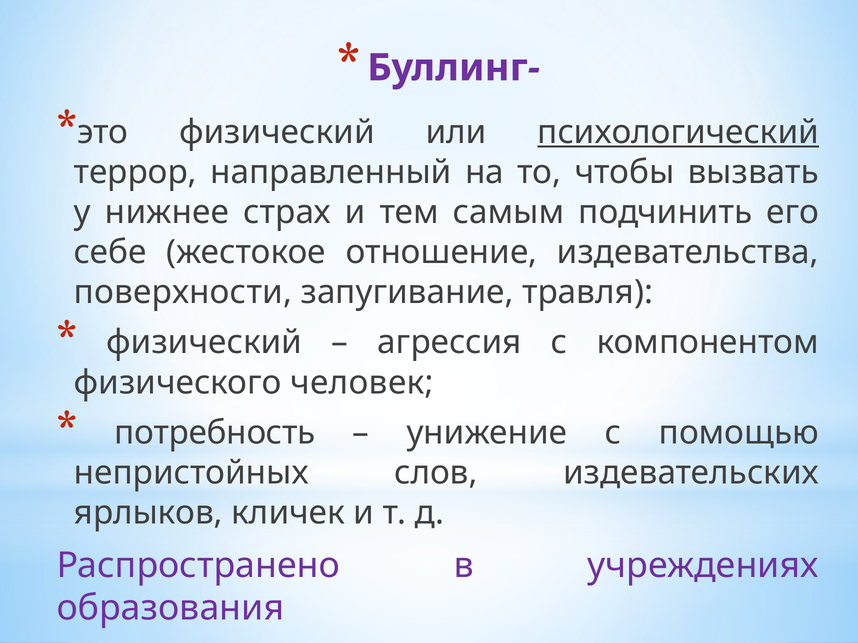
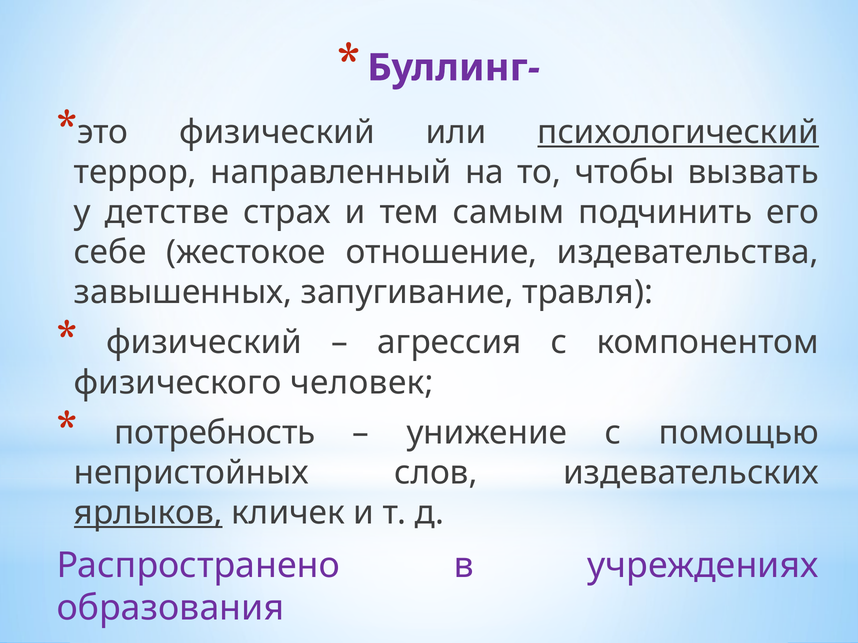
нижнее: нижнее -> детстве
поверхности: поверхности -> завышенных
ярлыков underline: none -> present
